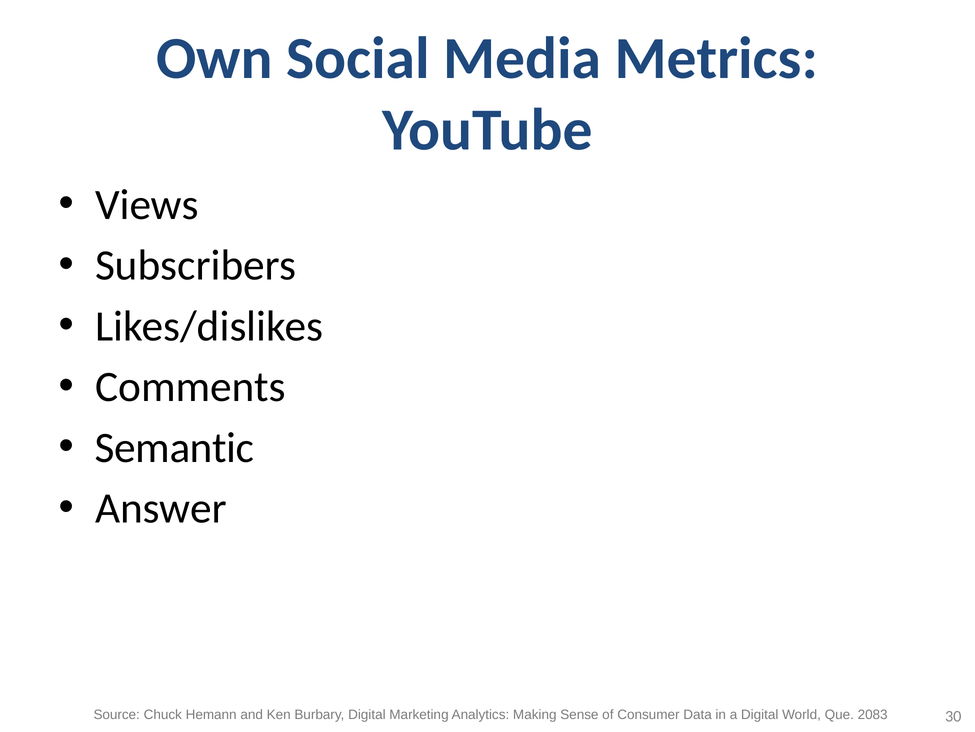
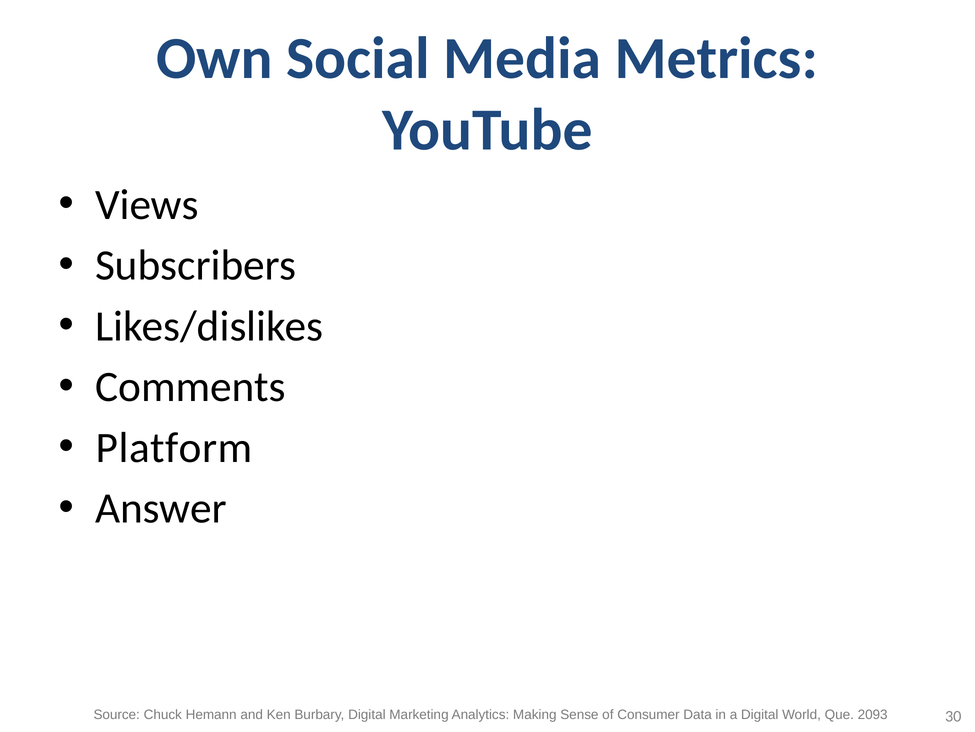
Semantic: Semantic -> Platform
2083: 2083 -> 2093
